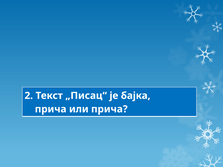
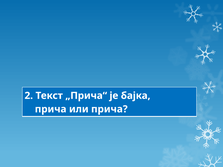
„Писац“: „Писац“ -> „Прича“
